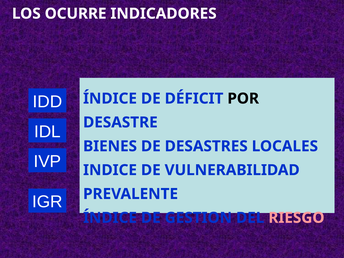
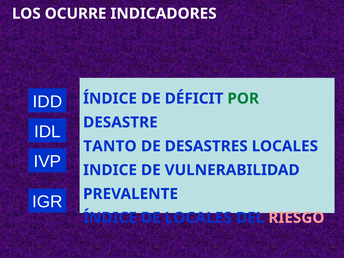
POR colour: black -> green
BIENES: BIENES -> TANTO
DE GESTION: GESTION -> LOCALES
